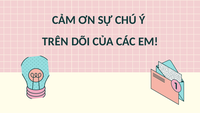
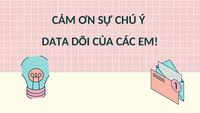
TRÊN: TRÊN -> DATA
